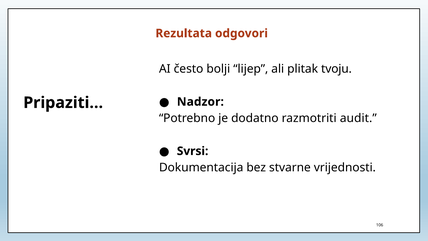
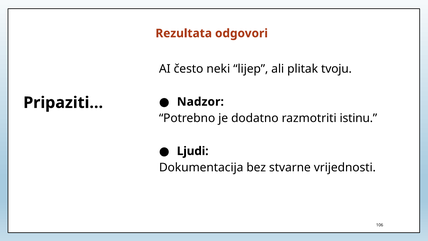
bolji: bolji -> neki
audit: audit -> istinu
Svrsi: Svrsi -> Ljudi
